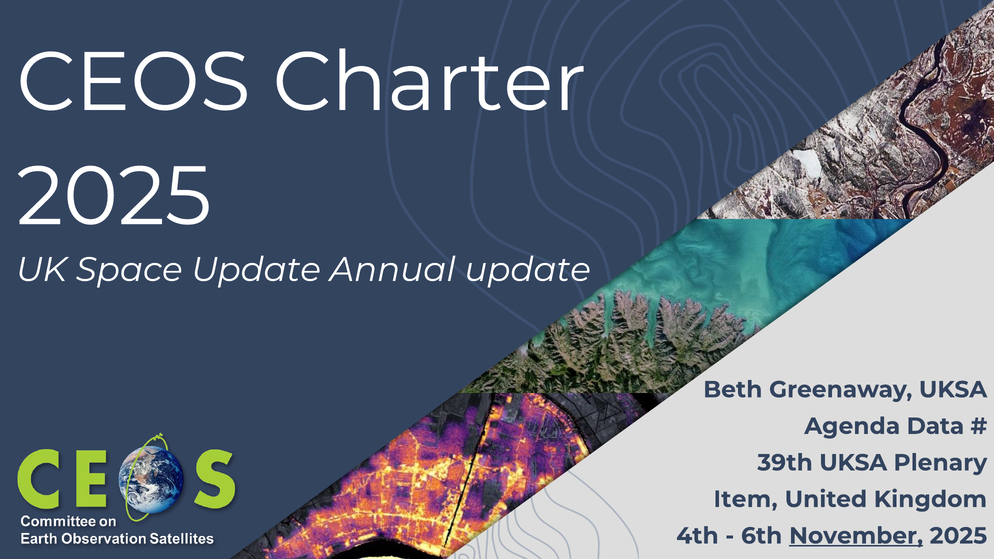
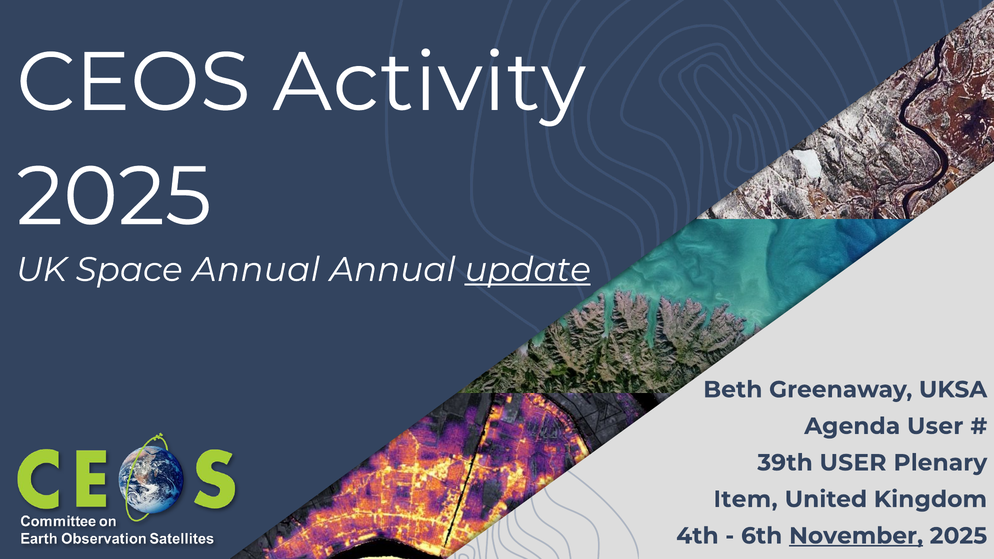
Charter: Charter -> Activity
Space Update: Update -> Annual
update at (528, 270) underline: none -> present
Agenda Data: Data -> User
39th UKSA: UKSA -> USER
